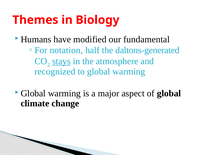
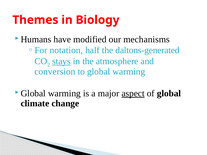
fundamental: fundamental -> mechanisms
recognized: recognized -> conversion
aspect underline: none -> present
